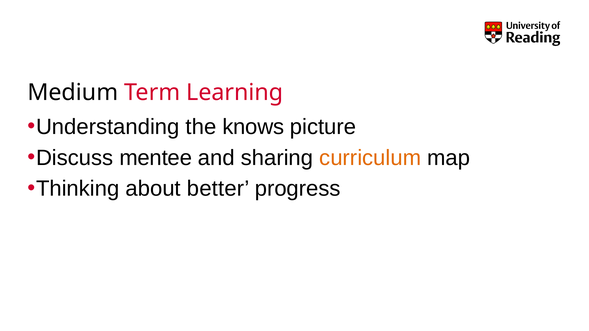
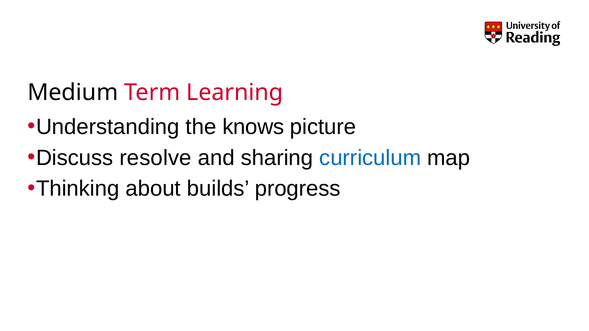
mentee: mentee -> resolve
curriculum colour: orange -> blue
better: better -> builds
